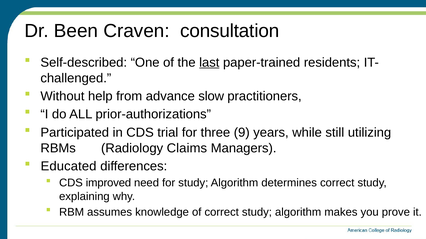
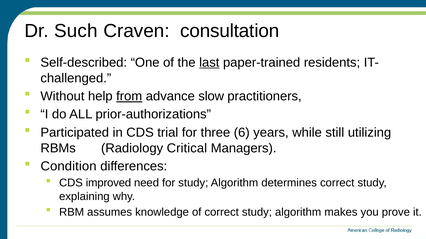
Been: Been -> Such
from underline: none -> present
9: 9 -> 6
Claims: Claims -> Critical
Educated: Educated -> Condition
